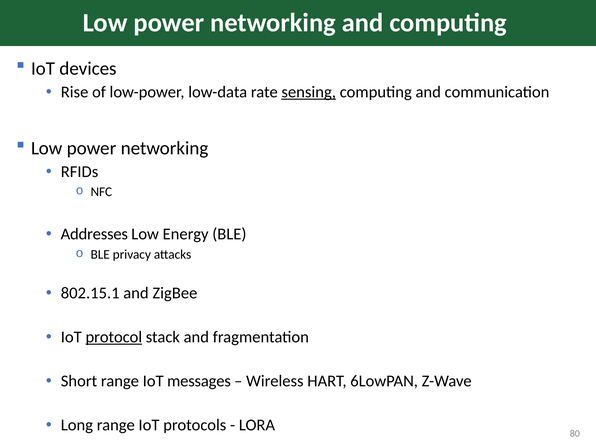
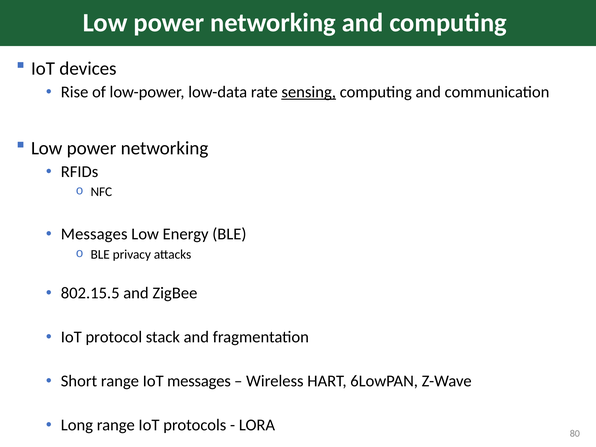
Addresses at (94, 234): Addresses -> Messages
802.15.1: 802.15.1 -> 802.15.5
protocol underline: present -> none
